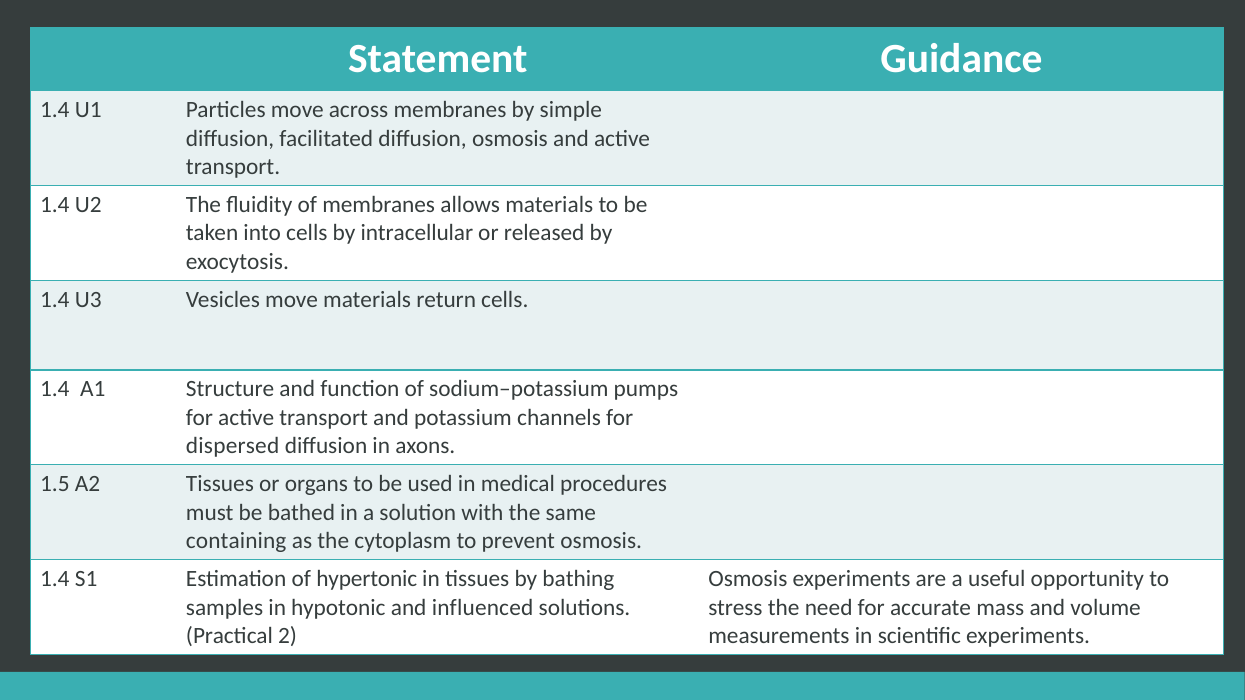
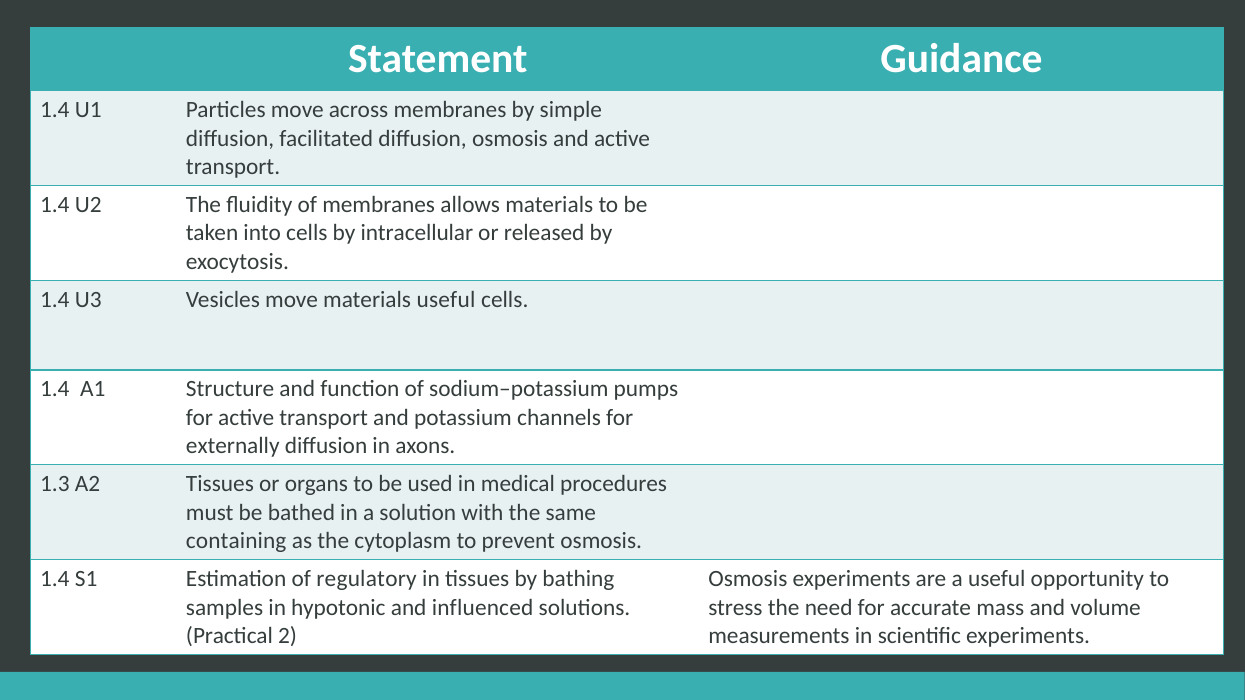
materials return: return -> useful
dispersed: dispersed -> externally
1.5: 1.5 -> 1.3
hypertonic: hypertonic -> regulatory
